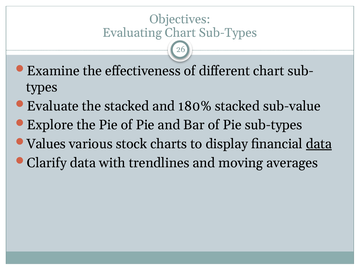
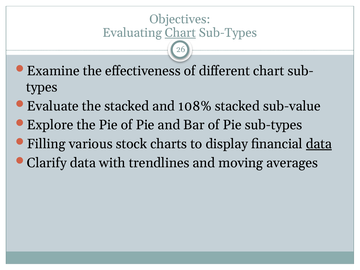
Chart at (180, 33) underline: none -> present
180%: 180% -> 108%
Values: Values -> Filling
